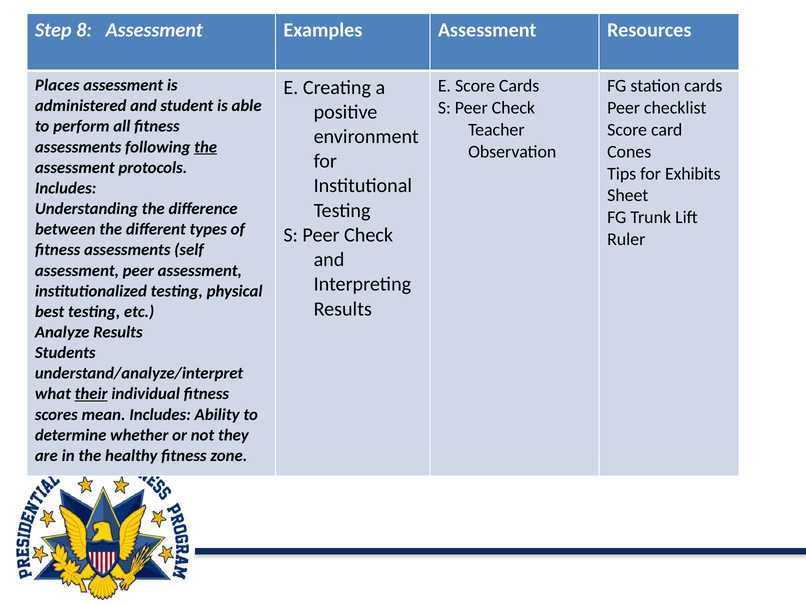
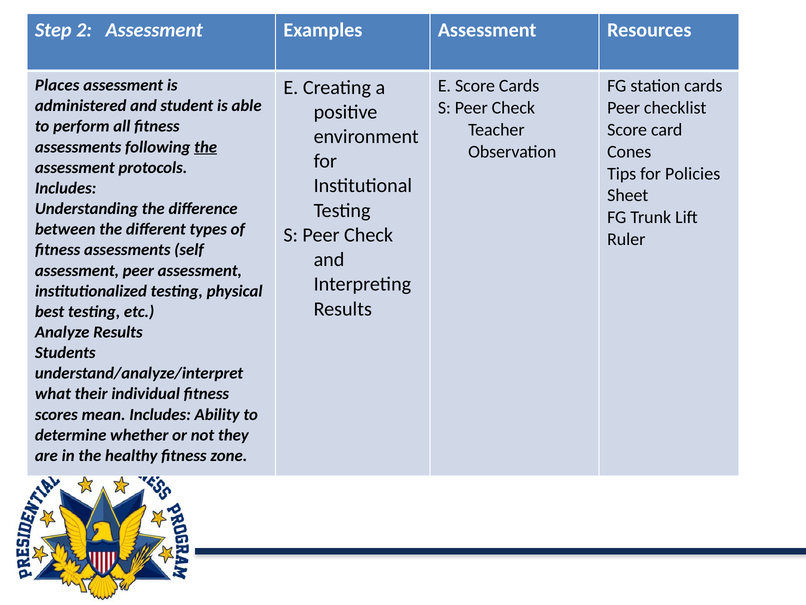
8: 8 -> 2
Exhibits: Exhibits -> Policies
their underline: present -> none
